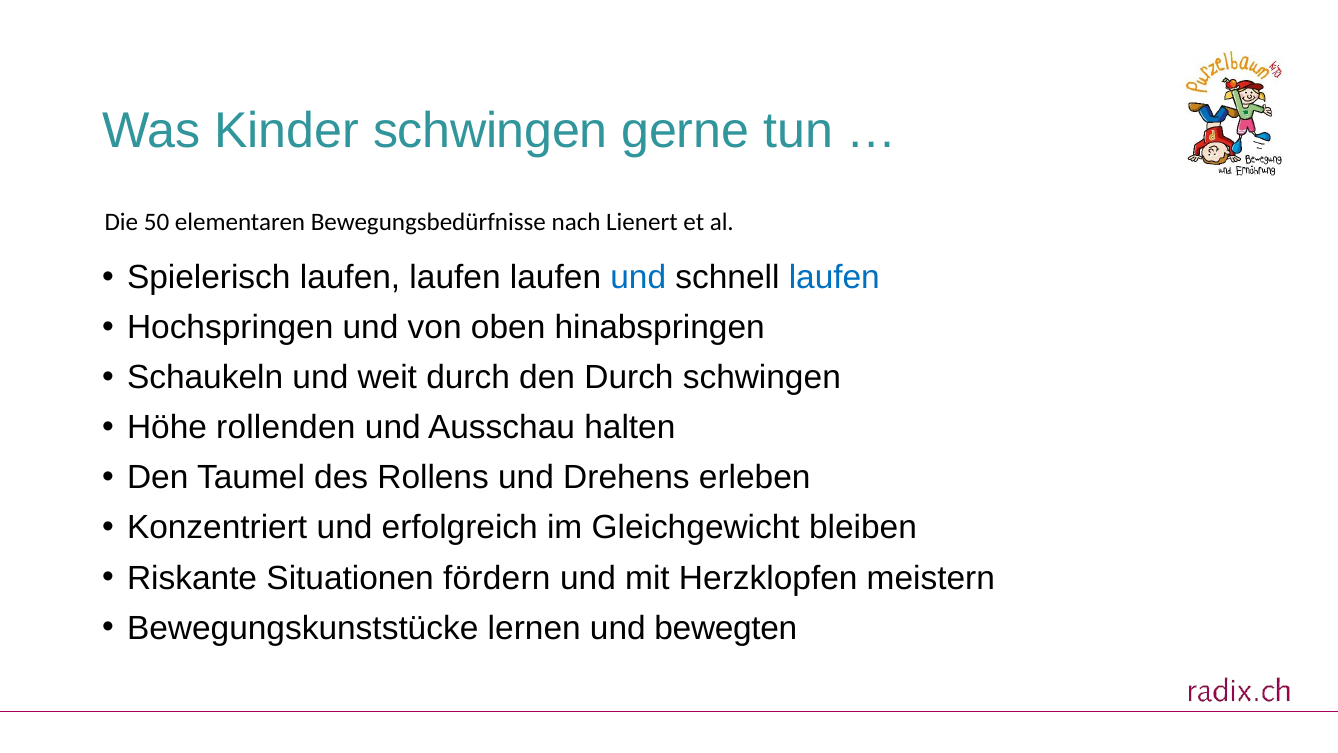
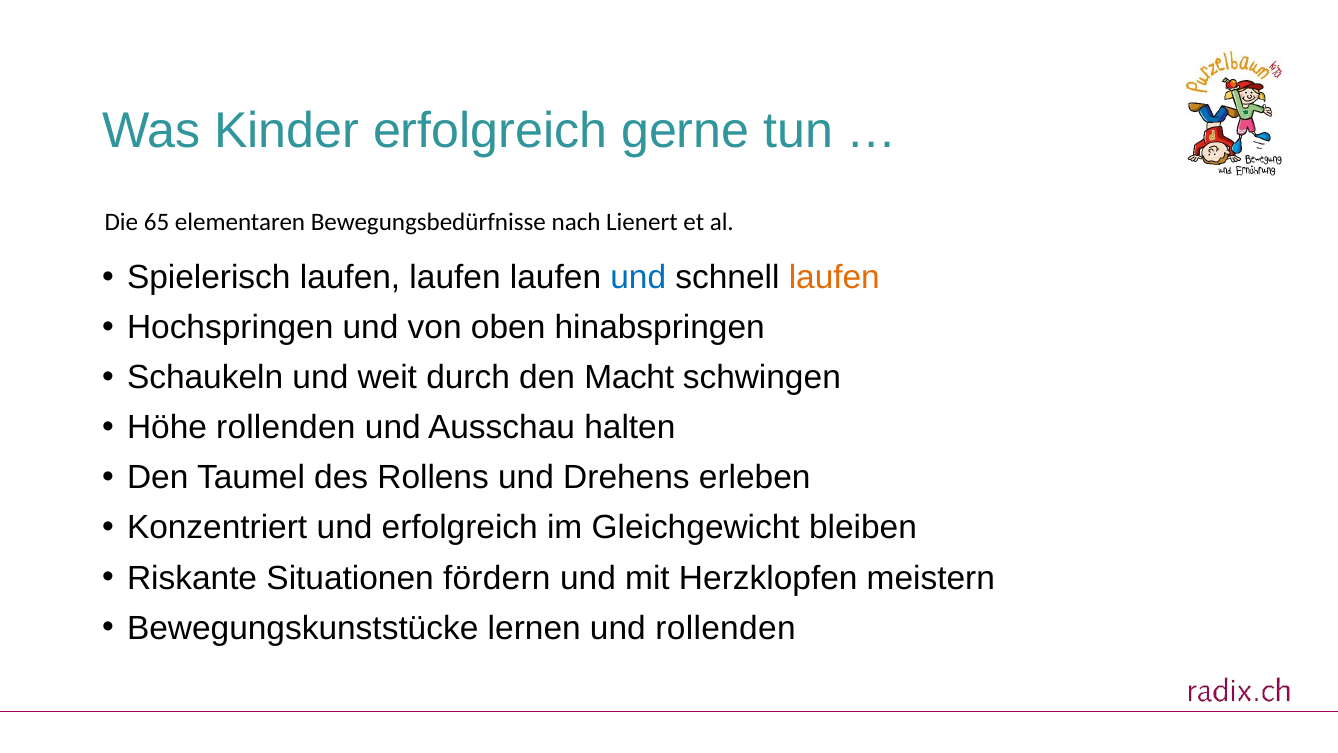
Kinder schwingen: schwingen -> erfolgreich
50: 50 -> 65
laufen at (834, 277) colour: blue -> orange
den Durch: Durch -> Macht
und bewegten: bewegten -> rollenden
